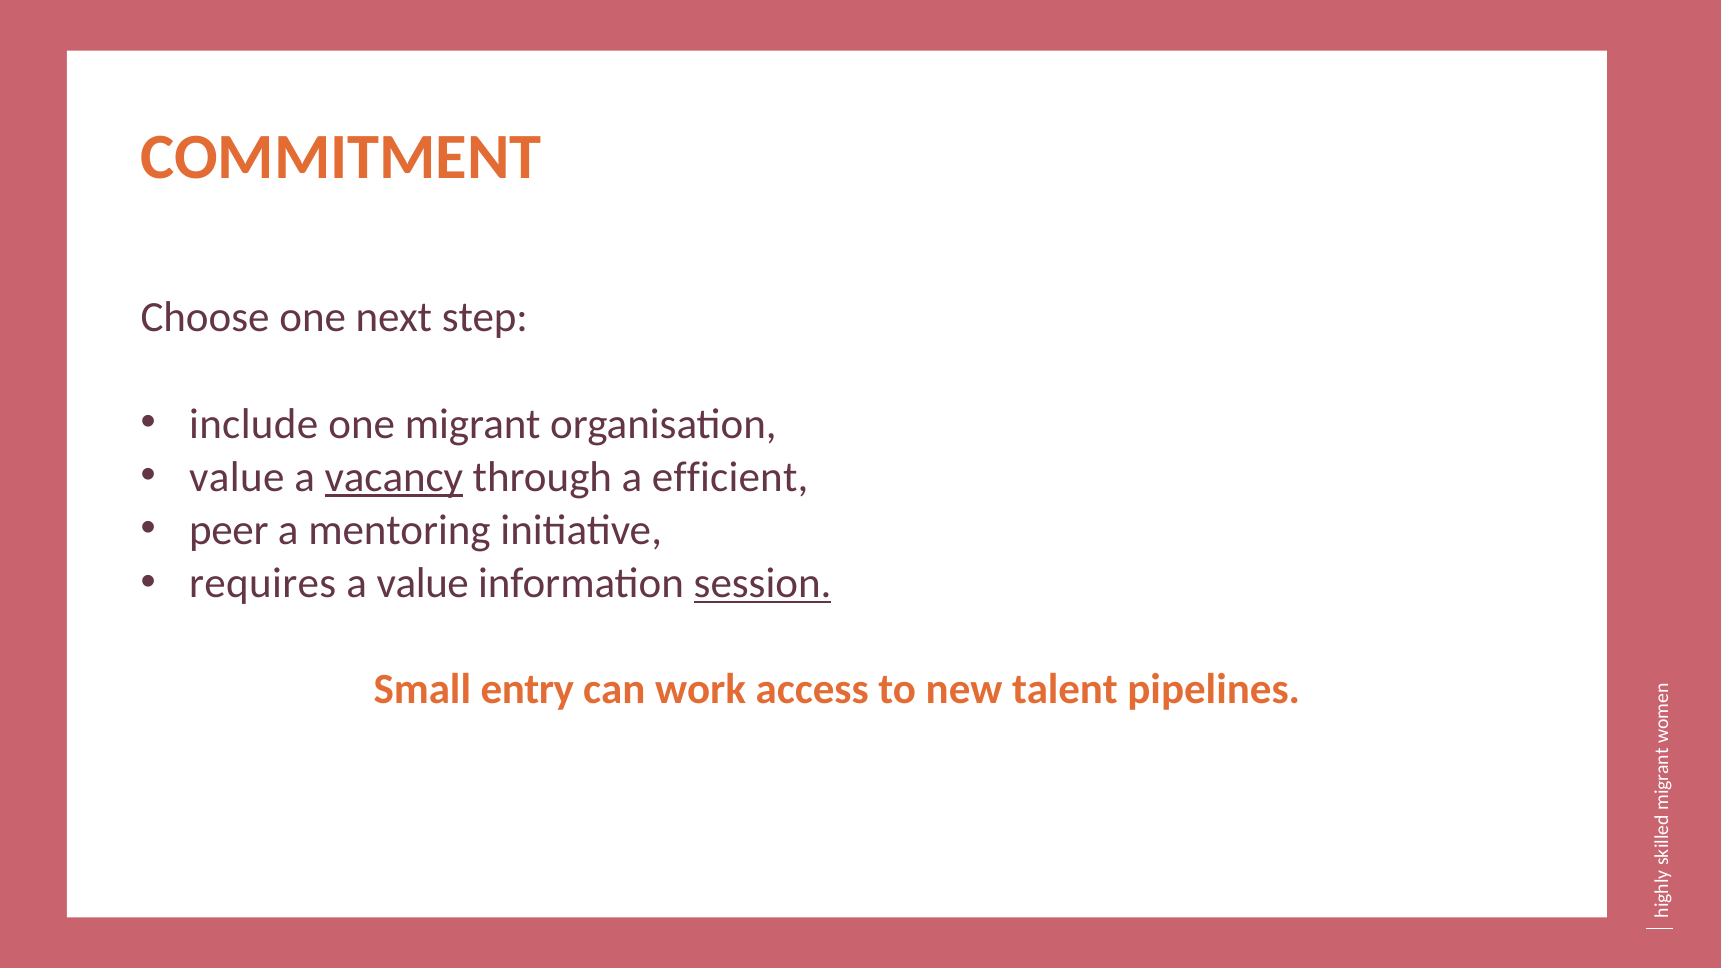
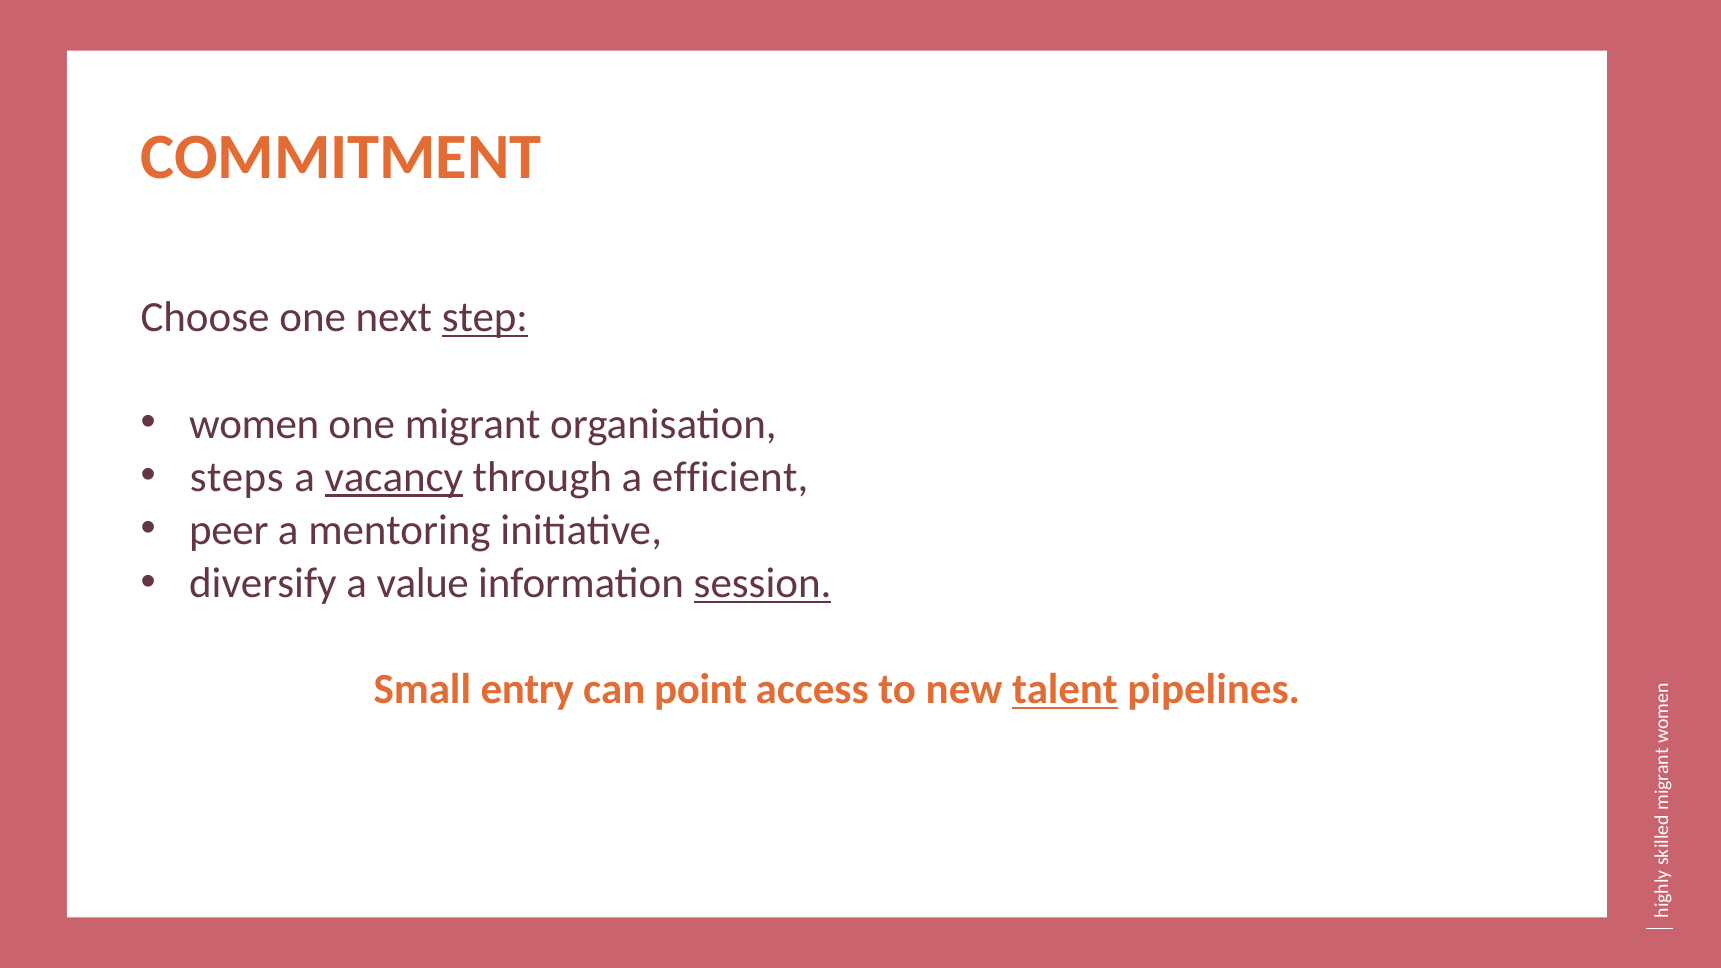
step underline: none -> present
include: include -> women
value at (237, 477): value -> steps
requires: requires -> diversify
work: work -> point
talent underline: none -> present
